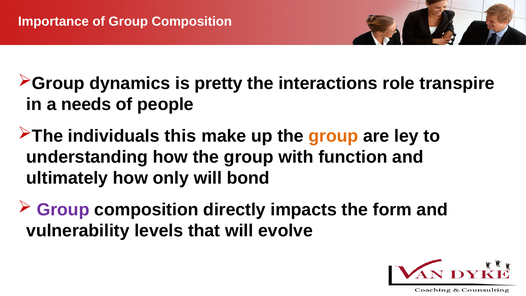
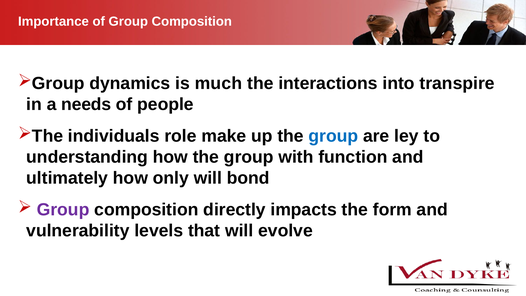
pretty: pretty -> much
role: role -> into
this: this -> role
group at (333, 136) colour: orange -> blue
